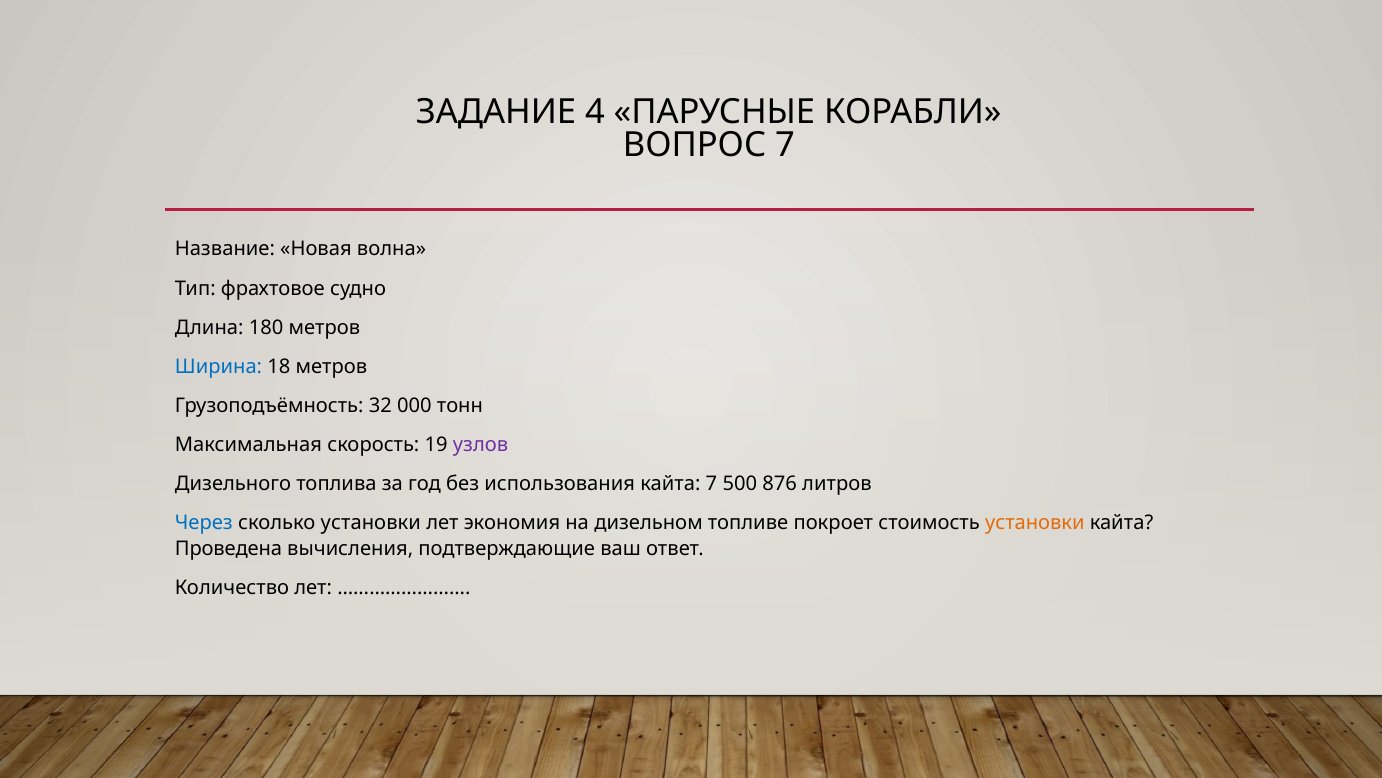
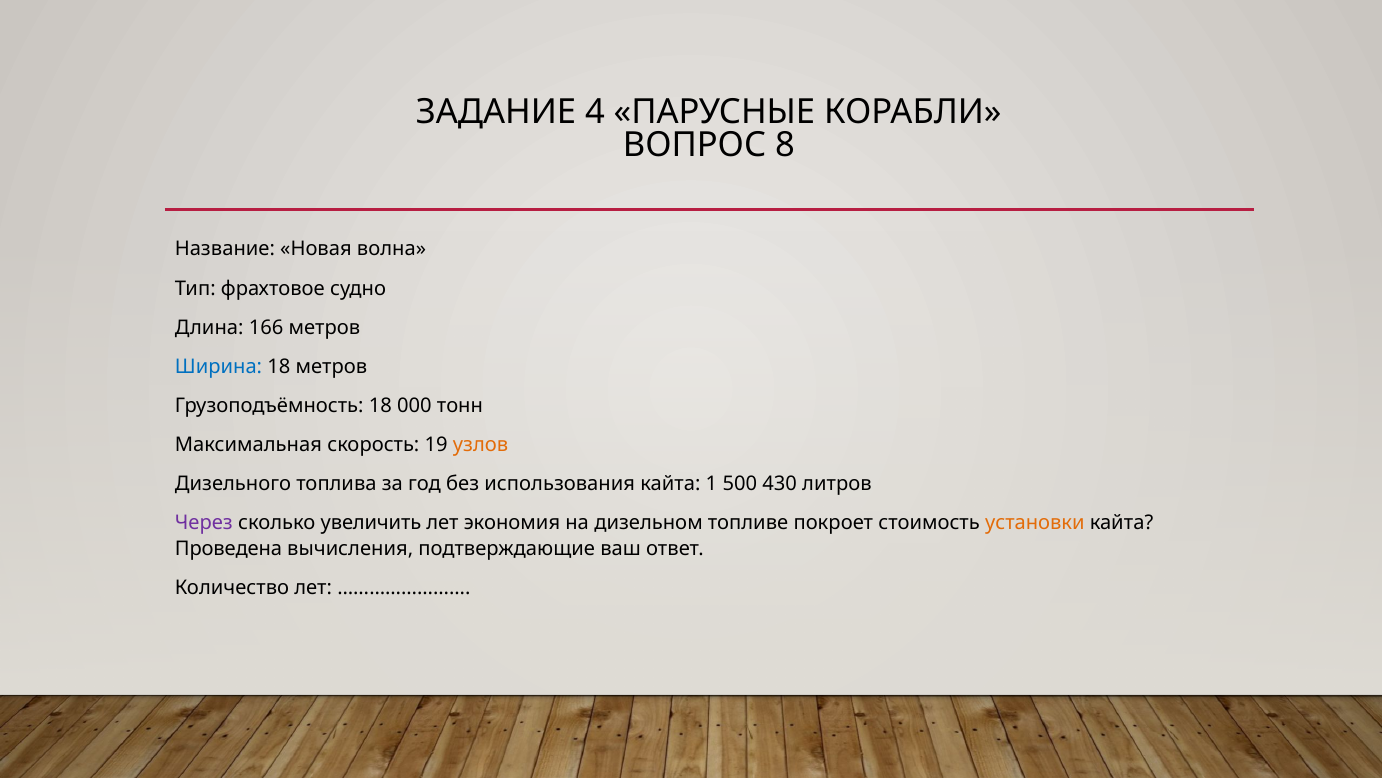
ВОПРОС 7: 7 -> 8
180: 180 -> 166
Грузоподъёмность 32: 32 -> 18
узлов colour: purple -> orange
кайта 7: 7 -> 1
876: 876 -> 430
Через colour: blue -> purple
сколько установки: установки -> увеличить
